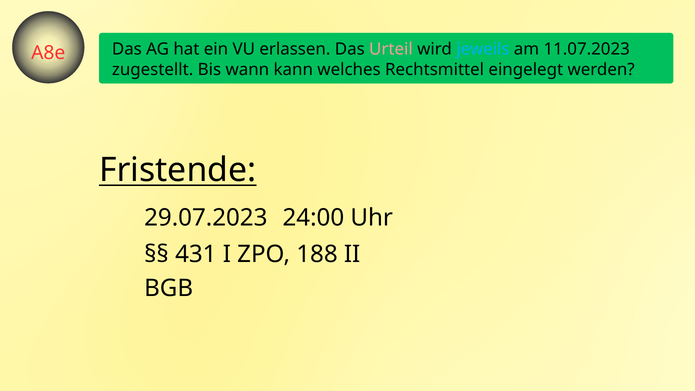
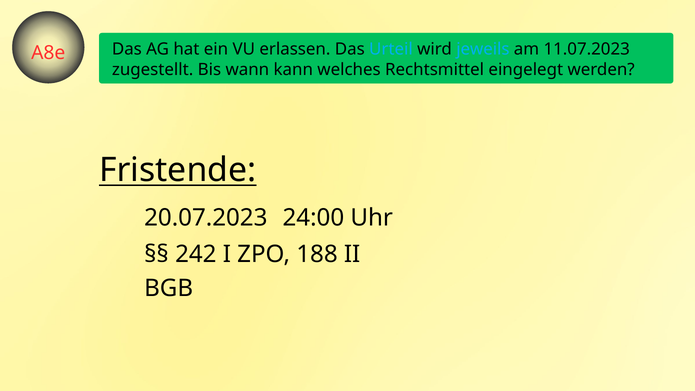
Urteil colour: pink -> light blue
29.07.2023: 29.07.2023 -> 20.07.2023
431: 431 -> 242
